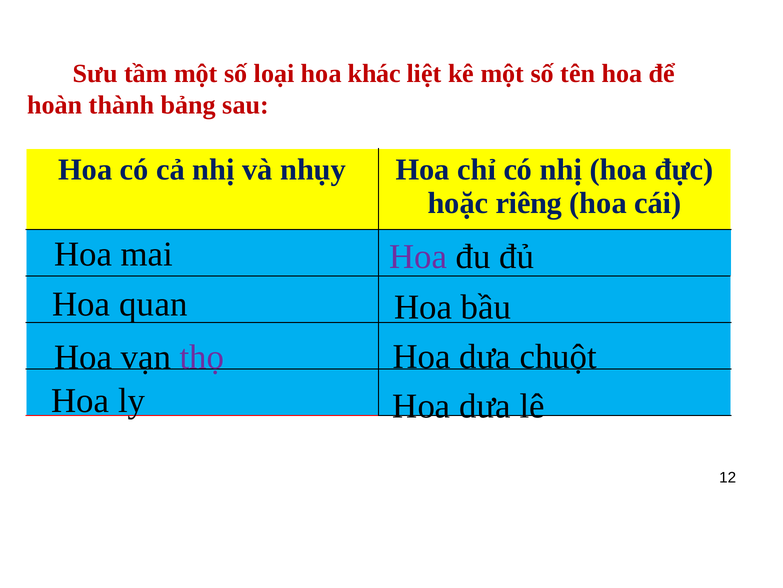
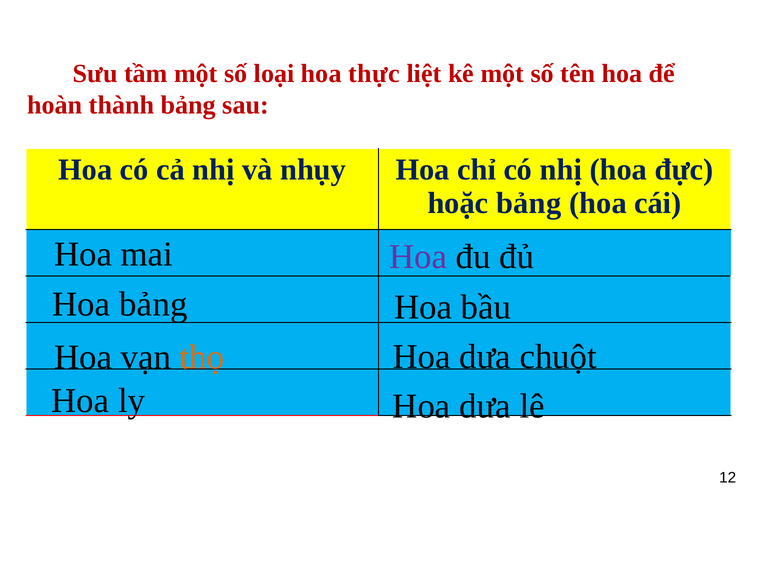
khác: khác -> thực
hoặc riêng: riêng -> bảng
Hoa quan: quan -> bảng
thọ colour: purple -> orange
